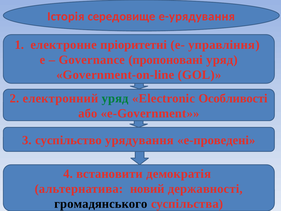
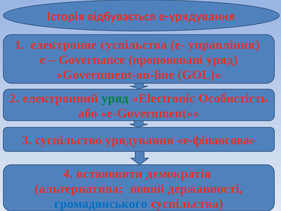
середовище: середовище -> відбувається
електронне пріоритетні: пріоритетні -> суспільства
Особливості: Особливості -> Особистість
e-проведені: e-проведені -> e-фінансова
громадянського colour: black -> blue
